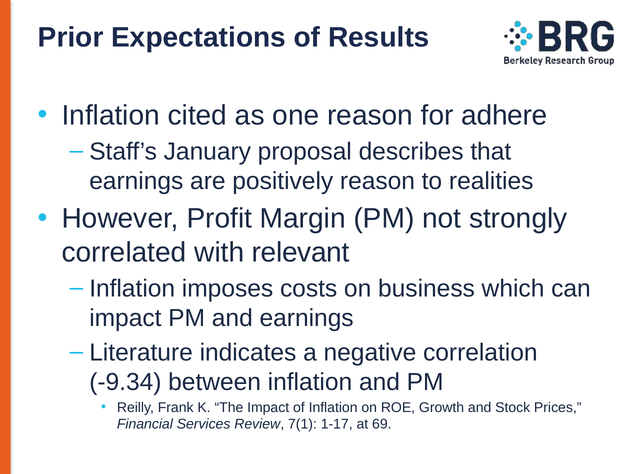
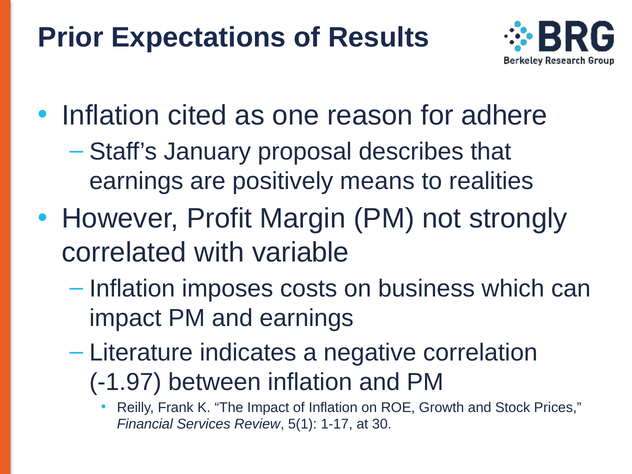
positively reason: reason -> means
relevant: relevant -> variable
-9.34: -9.34 -> -1.97
7(1: 7(1 -> 5(1
69: 69 -> 30
